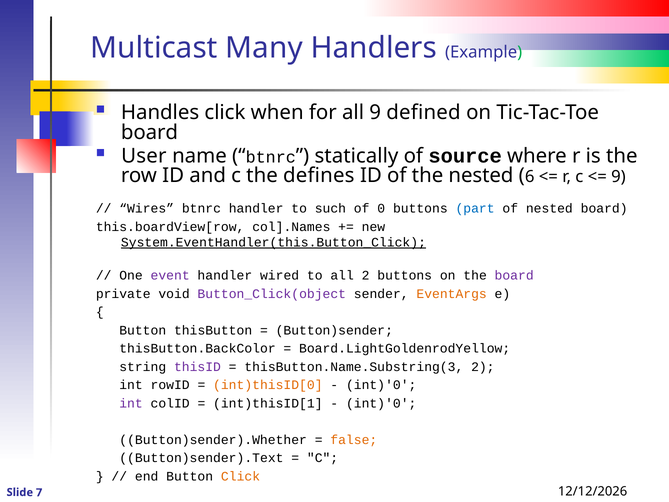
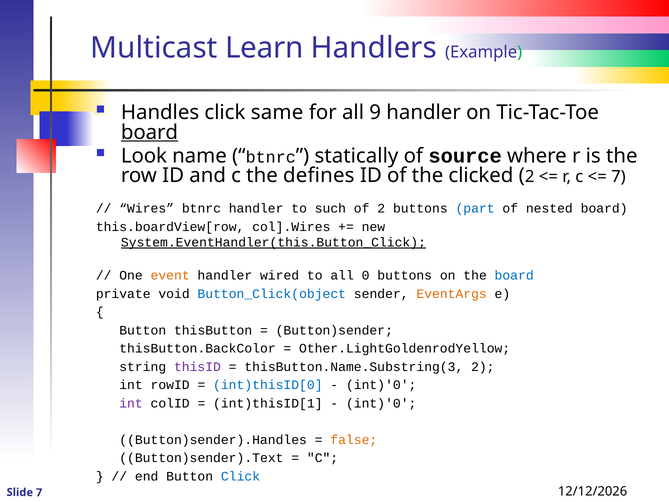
Many: Many -> Learn
when: when -> same
9 defined: defined -> handler
board at (149, 132) underline: none -> present
User: User -> Look
the nested: nested -> clicked
6 at (530, 177): 6 -> 2
9 at (618, 177): 9 -> 7
of 0: 0 -> 2
col].Names: col].Names -> col].Wires
event colour: purple -> orange
all 2: 2 -> 0
board at (514, 276) colour: purple -> blue
Button_Click(object colour: purple -> blue
Board.LightGoldenrodYellow: Board.LightGoldenrodYellow -> Other.LightGoldenrodYellow
int)thisID[0 colour: orange -> blue
Button)sender).Whether: Button)sender).Whether -> Button)sender).Handles
Click at (241, 476) colour: orange -> blue
